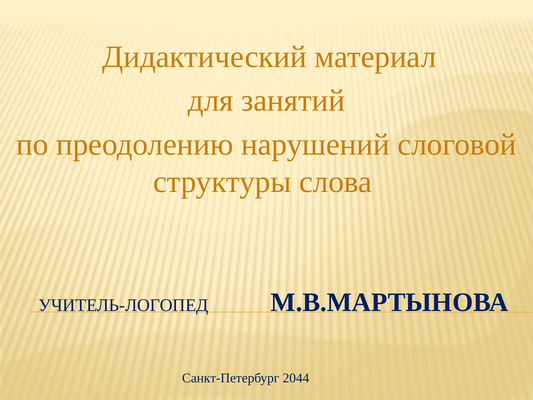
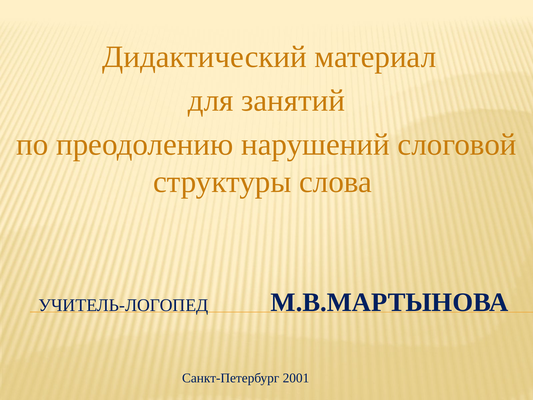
2044: 2044 -> 2001
